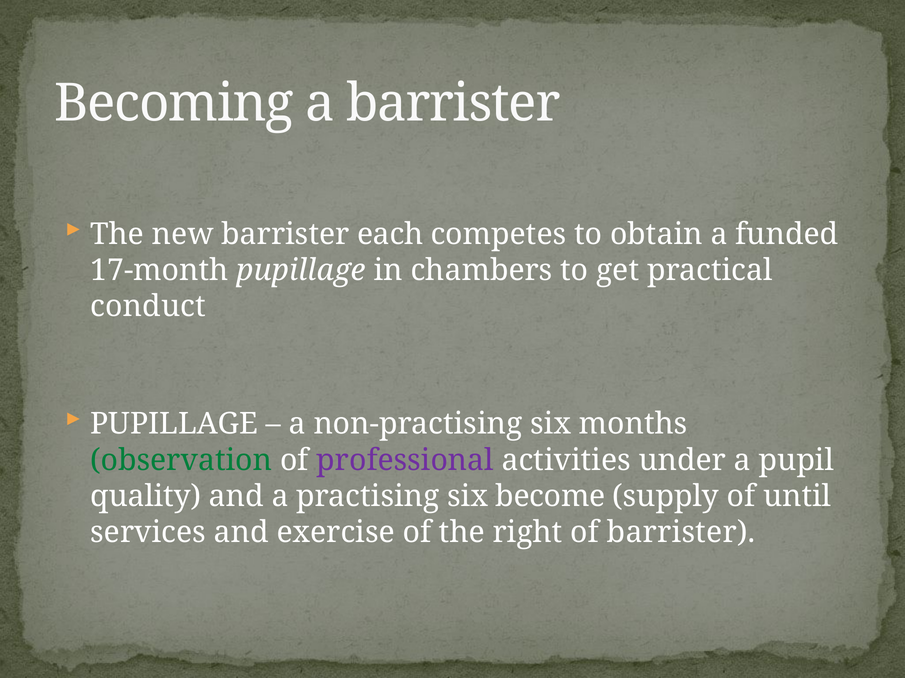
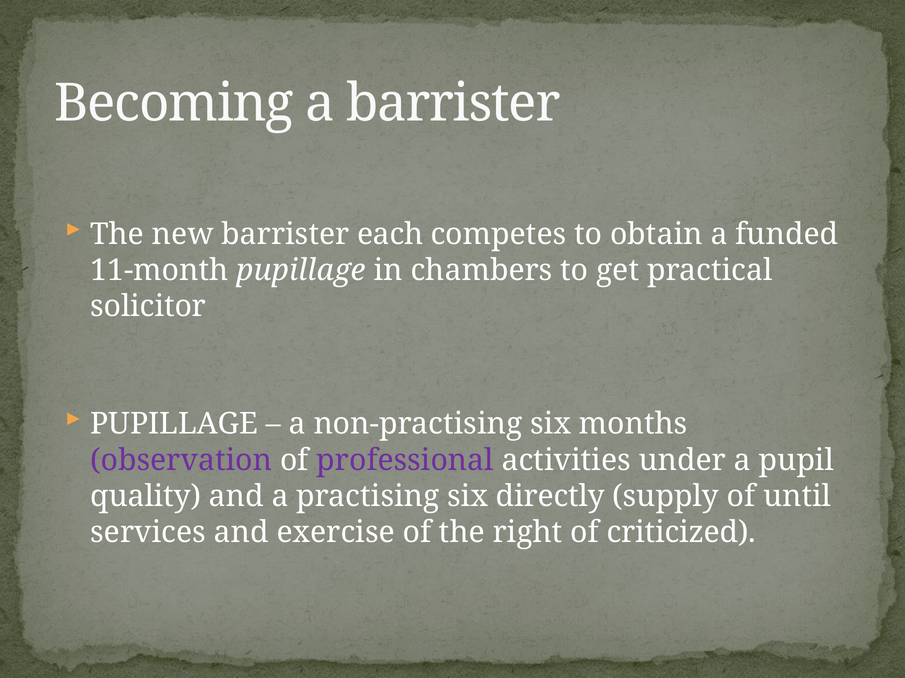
17-month: 17-month -> 11-month
conduct: conduct -> solicitor
observation colour: green -> purple
become: become -> directly
of barrister: barrister -> criticized
